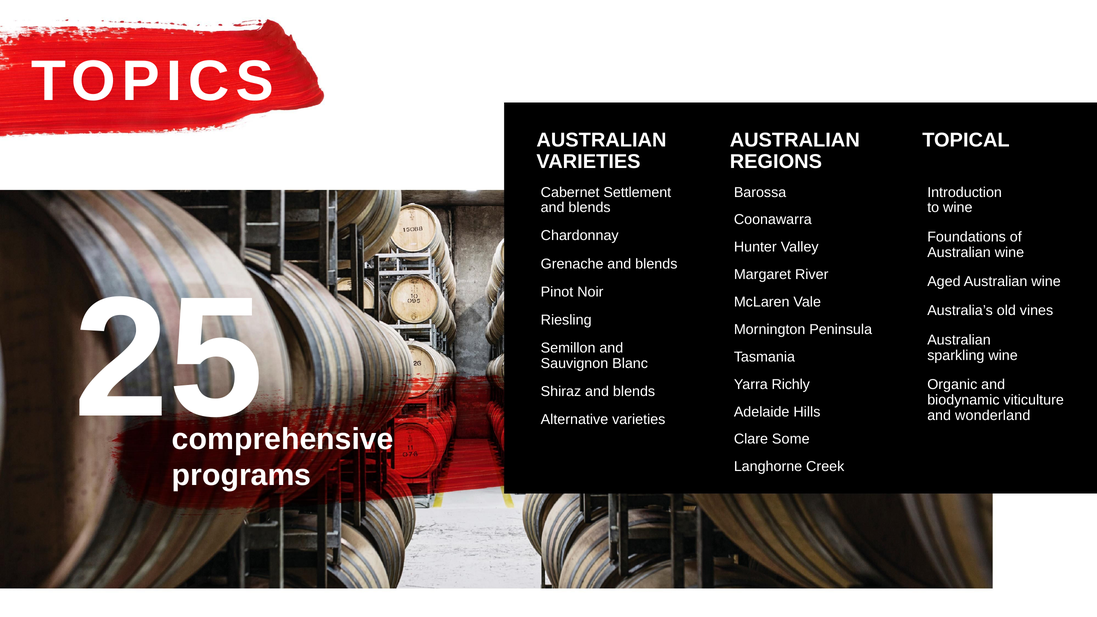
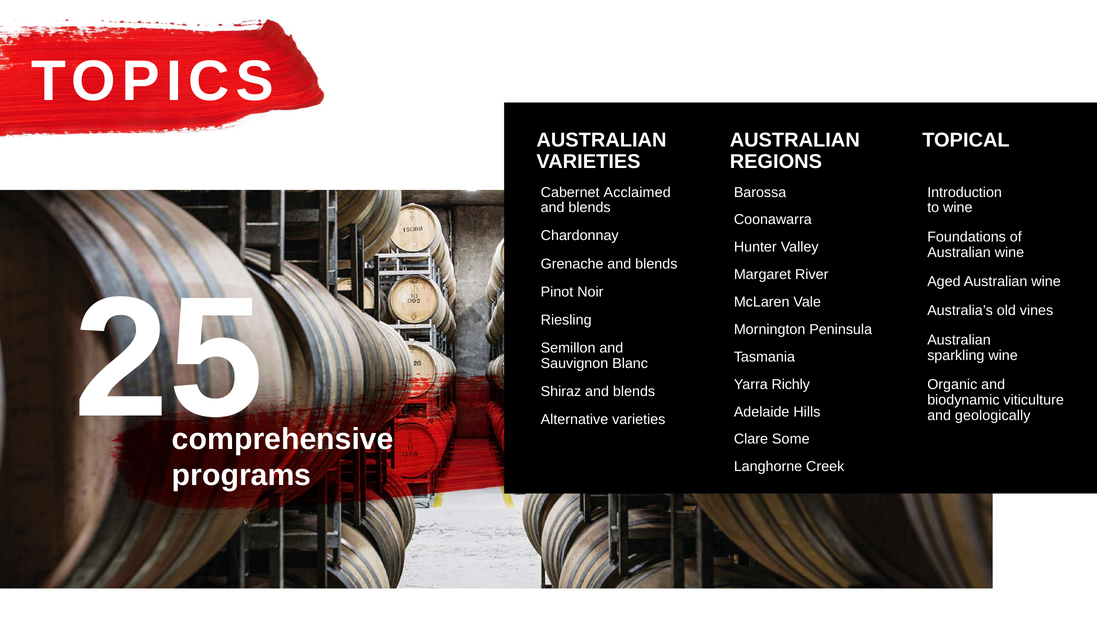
Settlement: Settlement -> Acclaimed
wonderland: wonderland -> geologically
